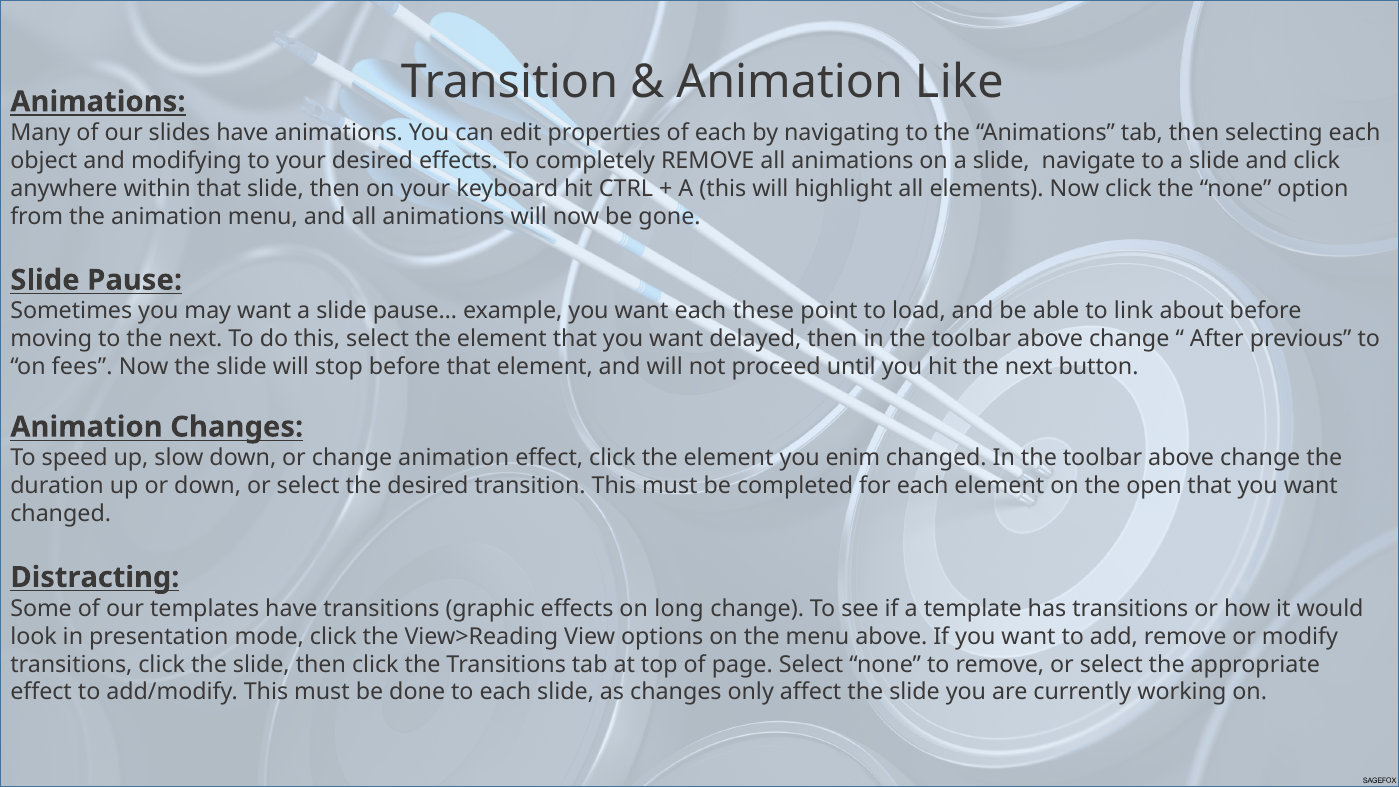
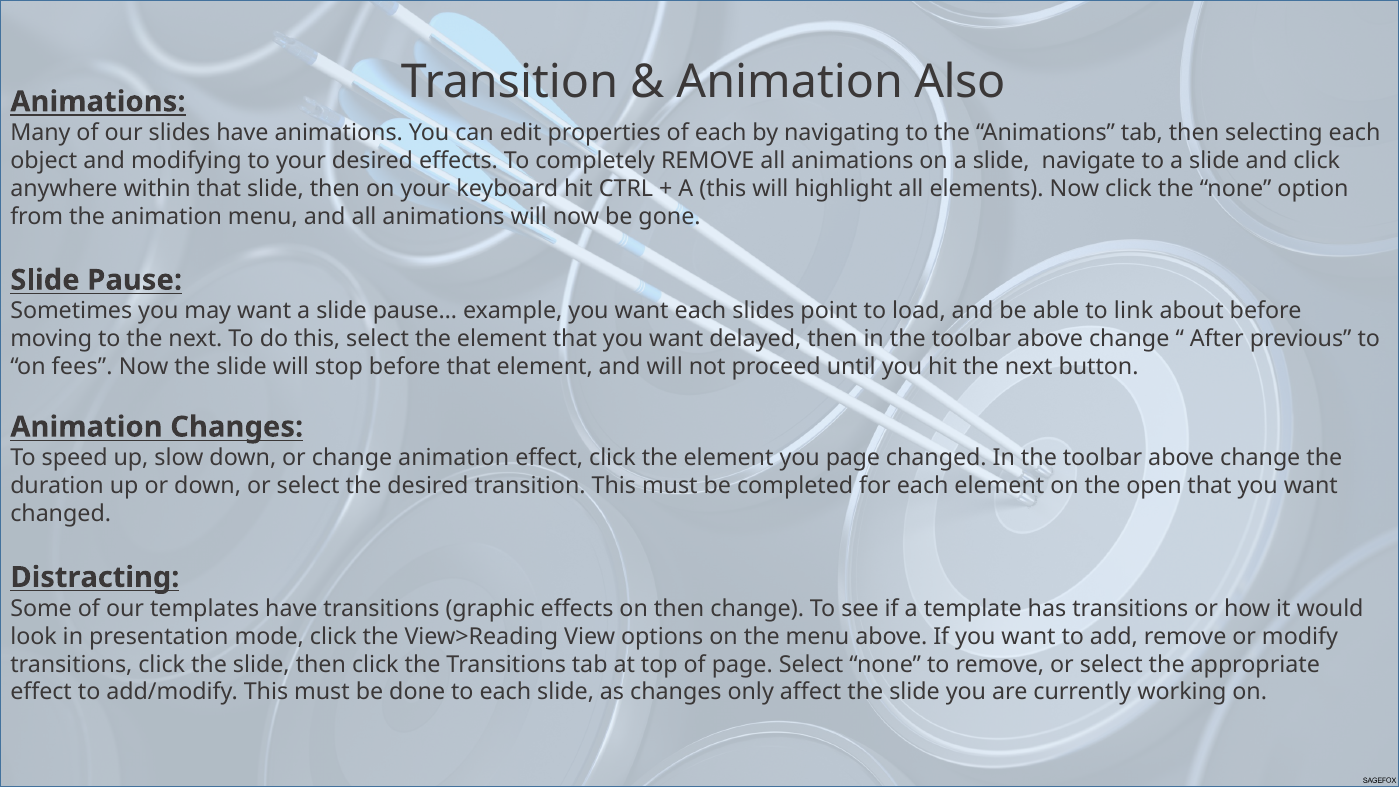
Like: Like -> Also
each these: these -> slides
you enim: enim -> page
on long: long -> then
